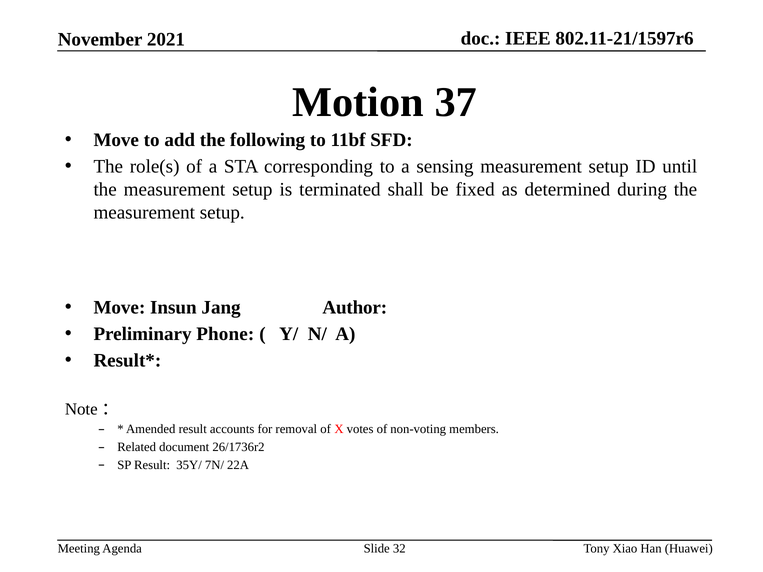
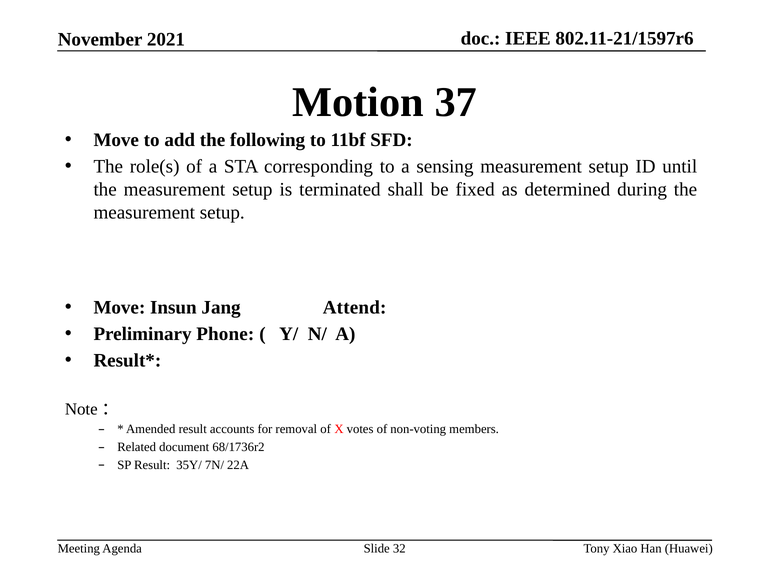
Author: Author -> Attend
26/1736r2: 26/1736r2 -> 68/1736r2
